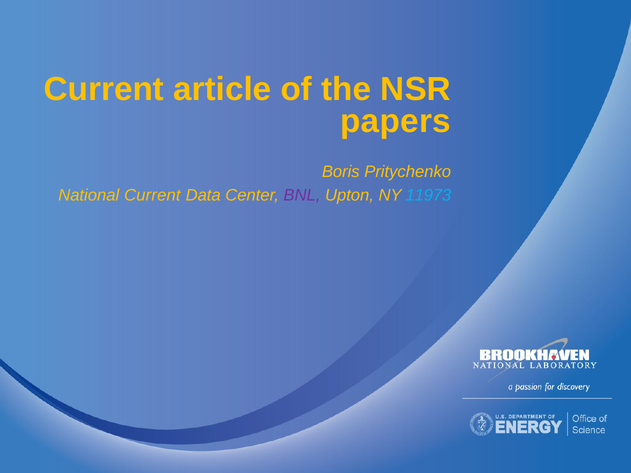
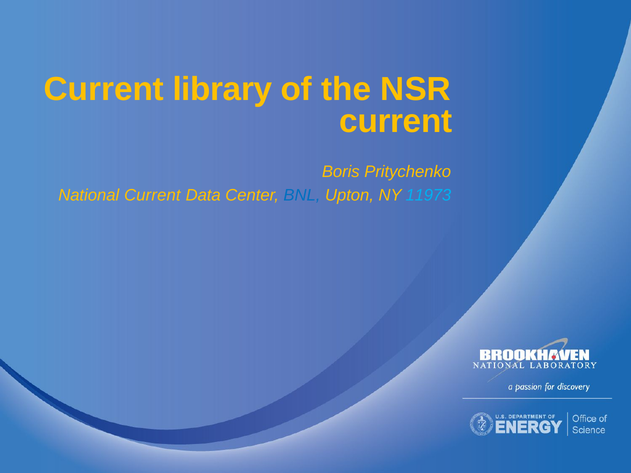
article: article -> library
papers at (395, 121): papers -> current
BNL colour: purple -> blue
